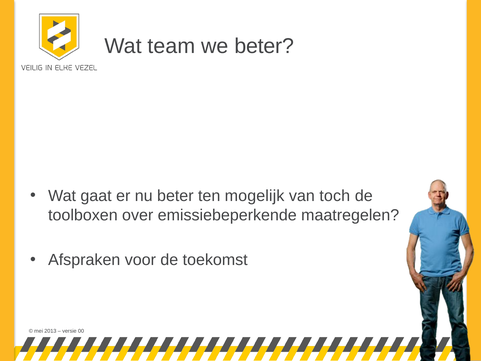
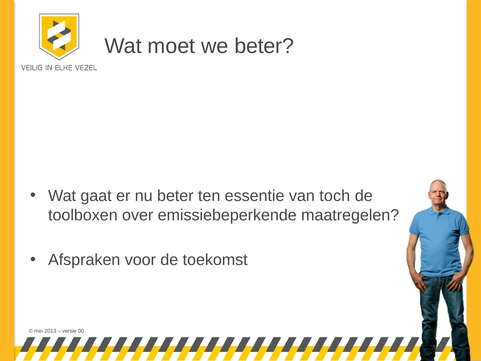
team: team -> moet
mogelijk: mogelijk -> essentie
